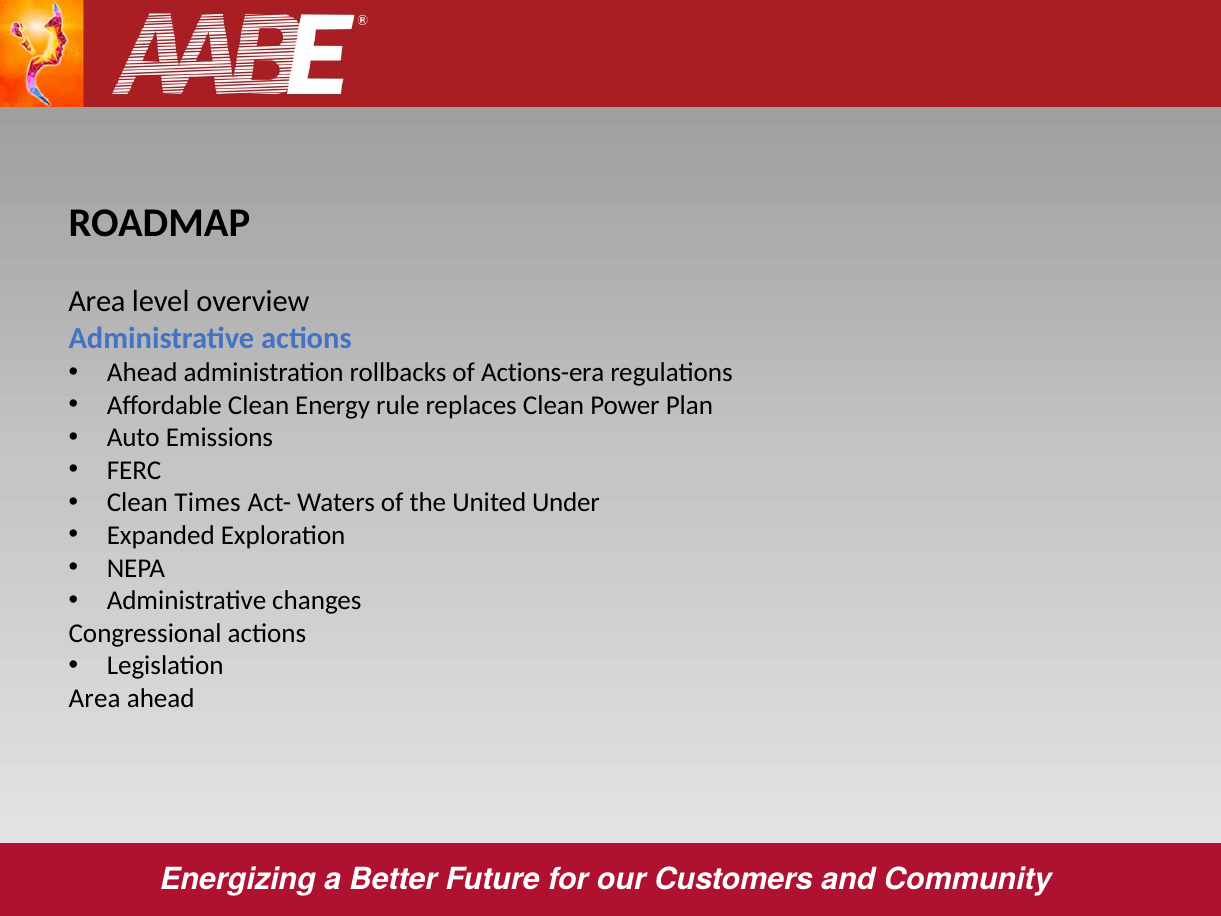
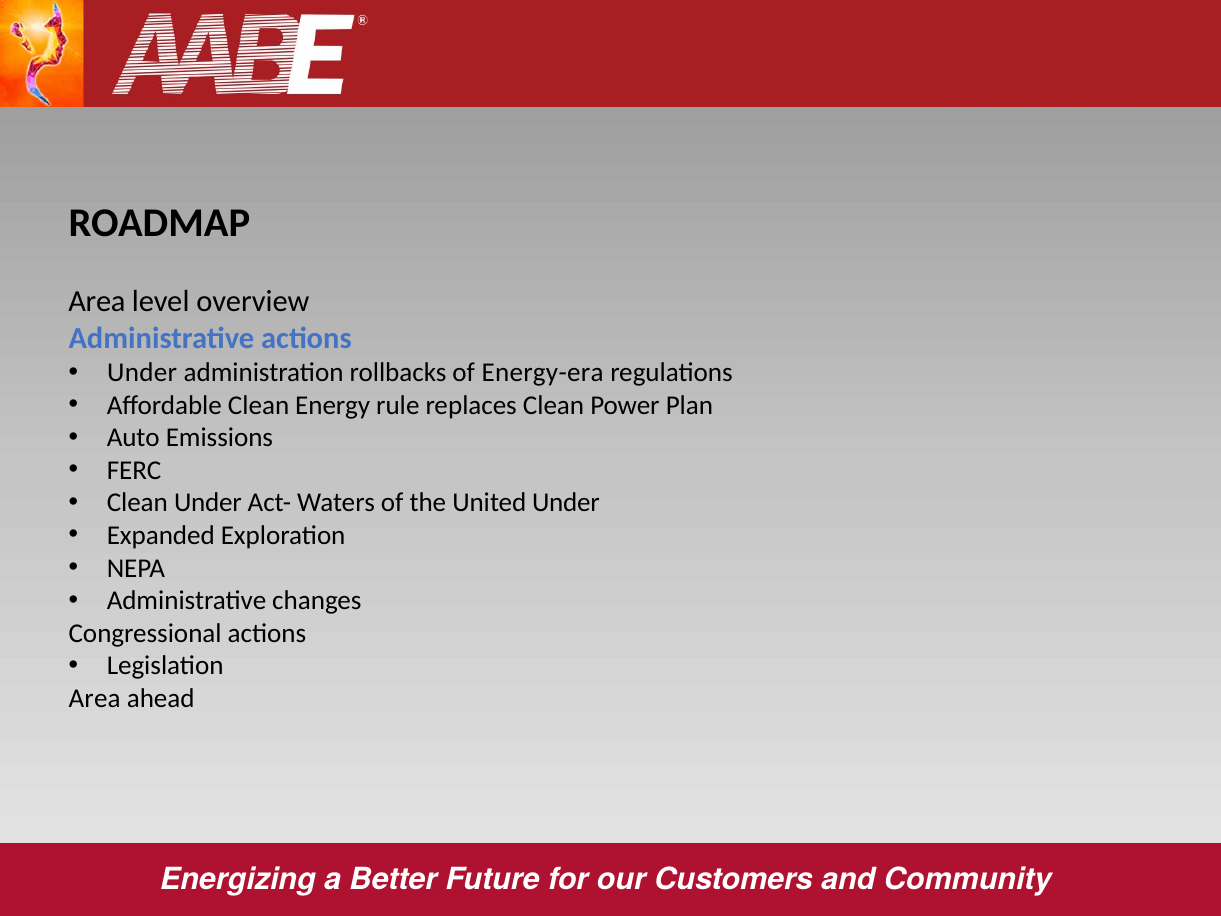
Ahead at (142, 373): Ahead -> Under
Actions-era: Actions-era -> Energy-era
Clean Times: Times -> Under
